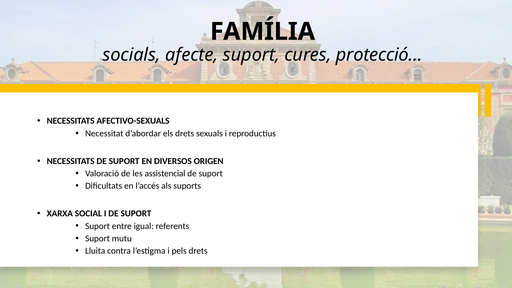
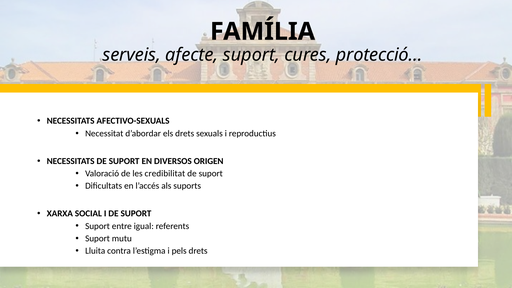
socials: socials -> serveis
assistencial: assistencial -> credibilitat
